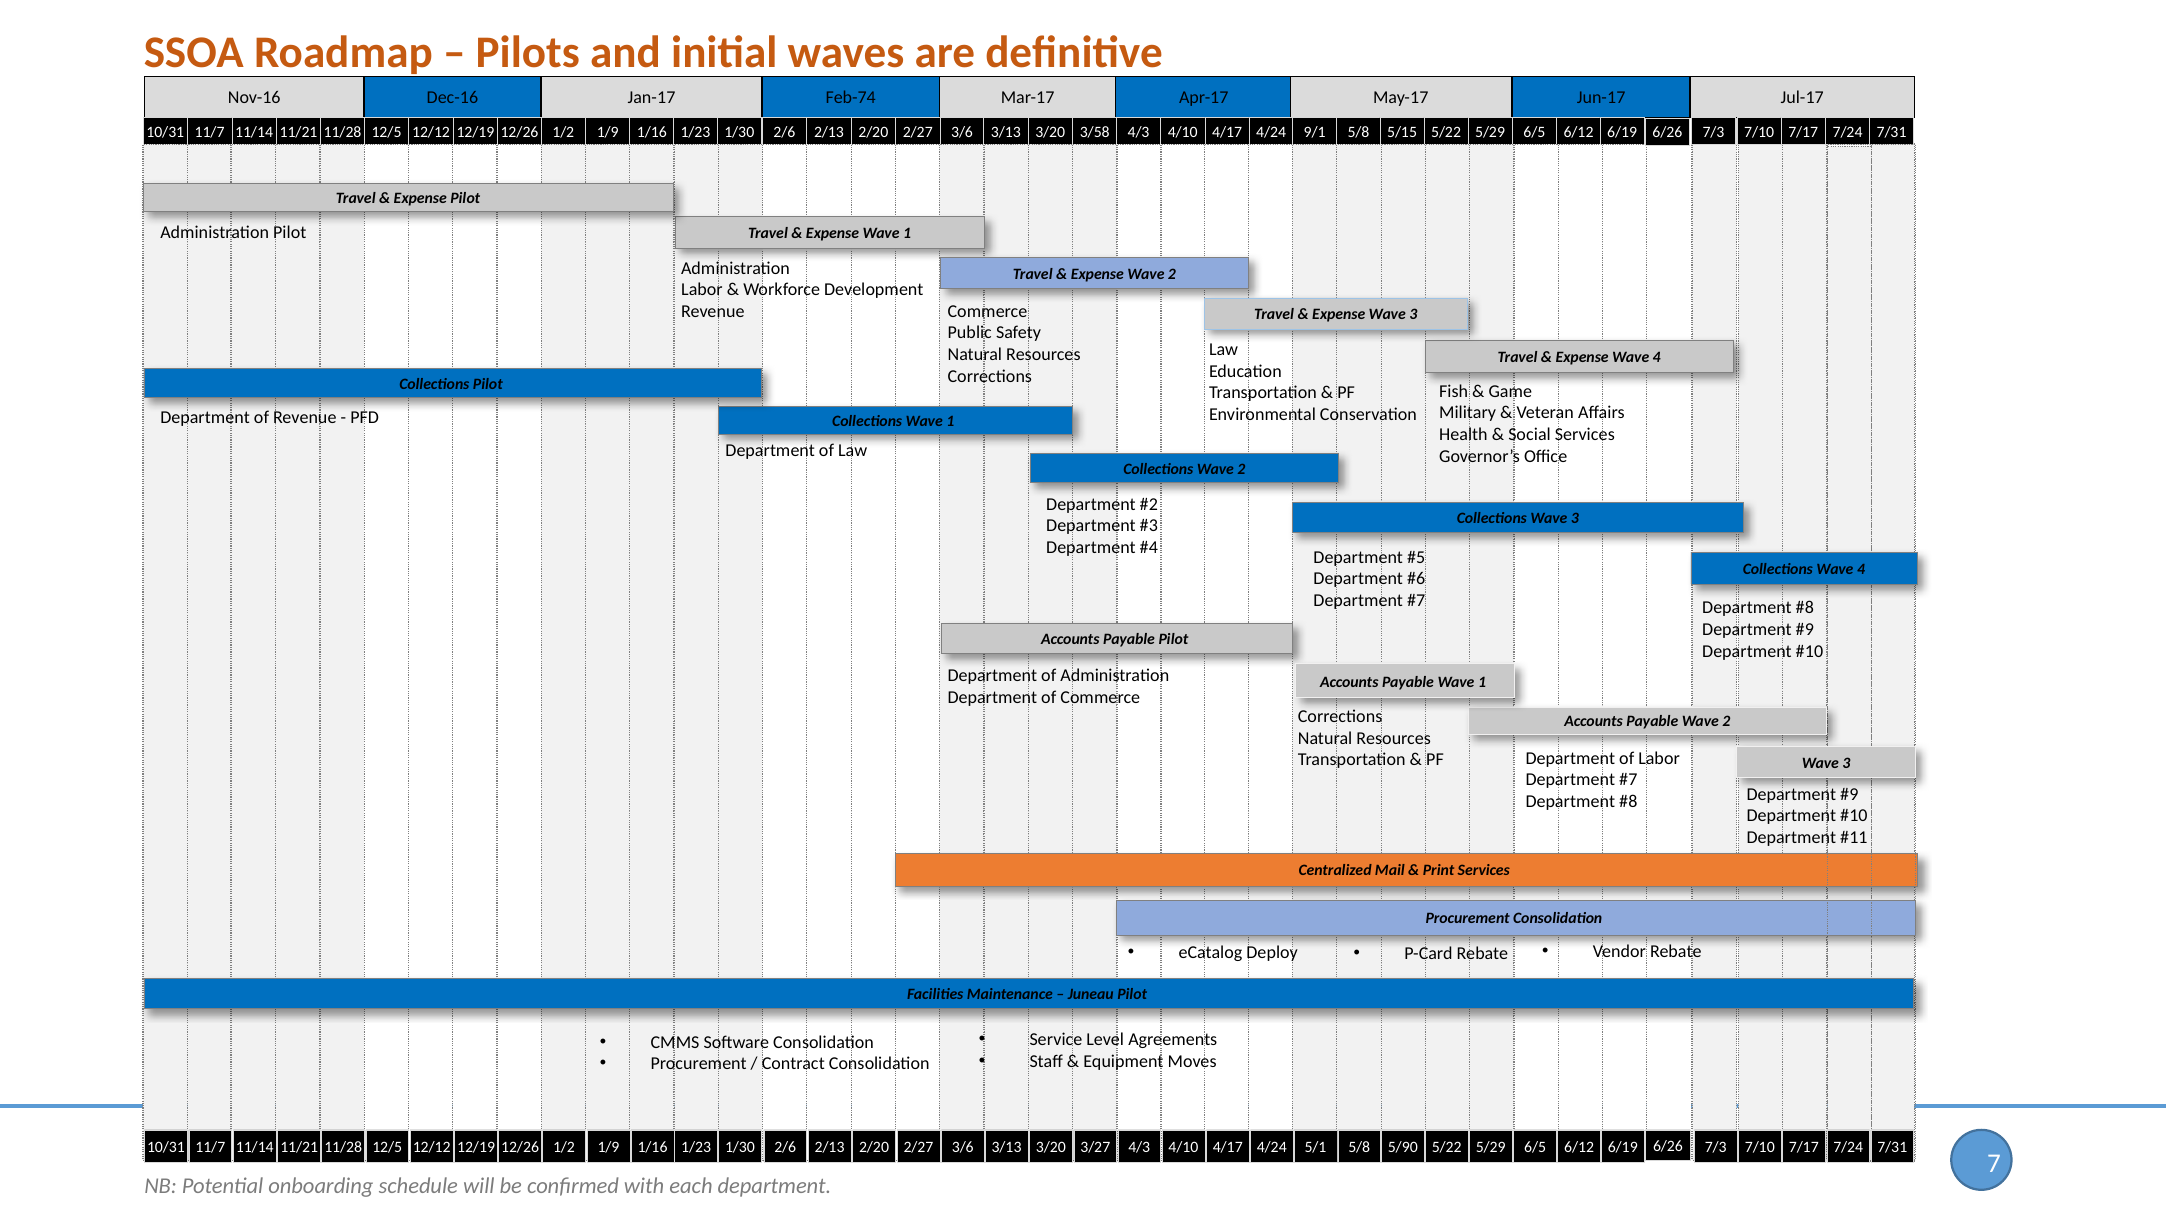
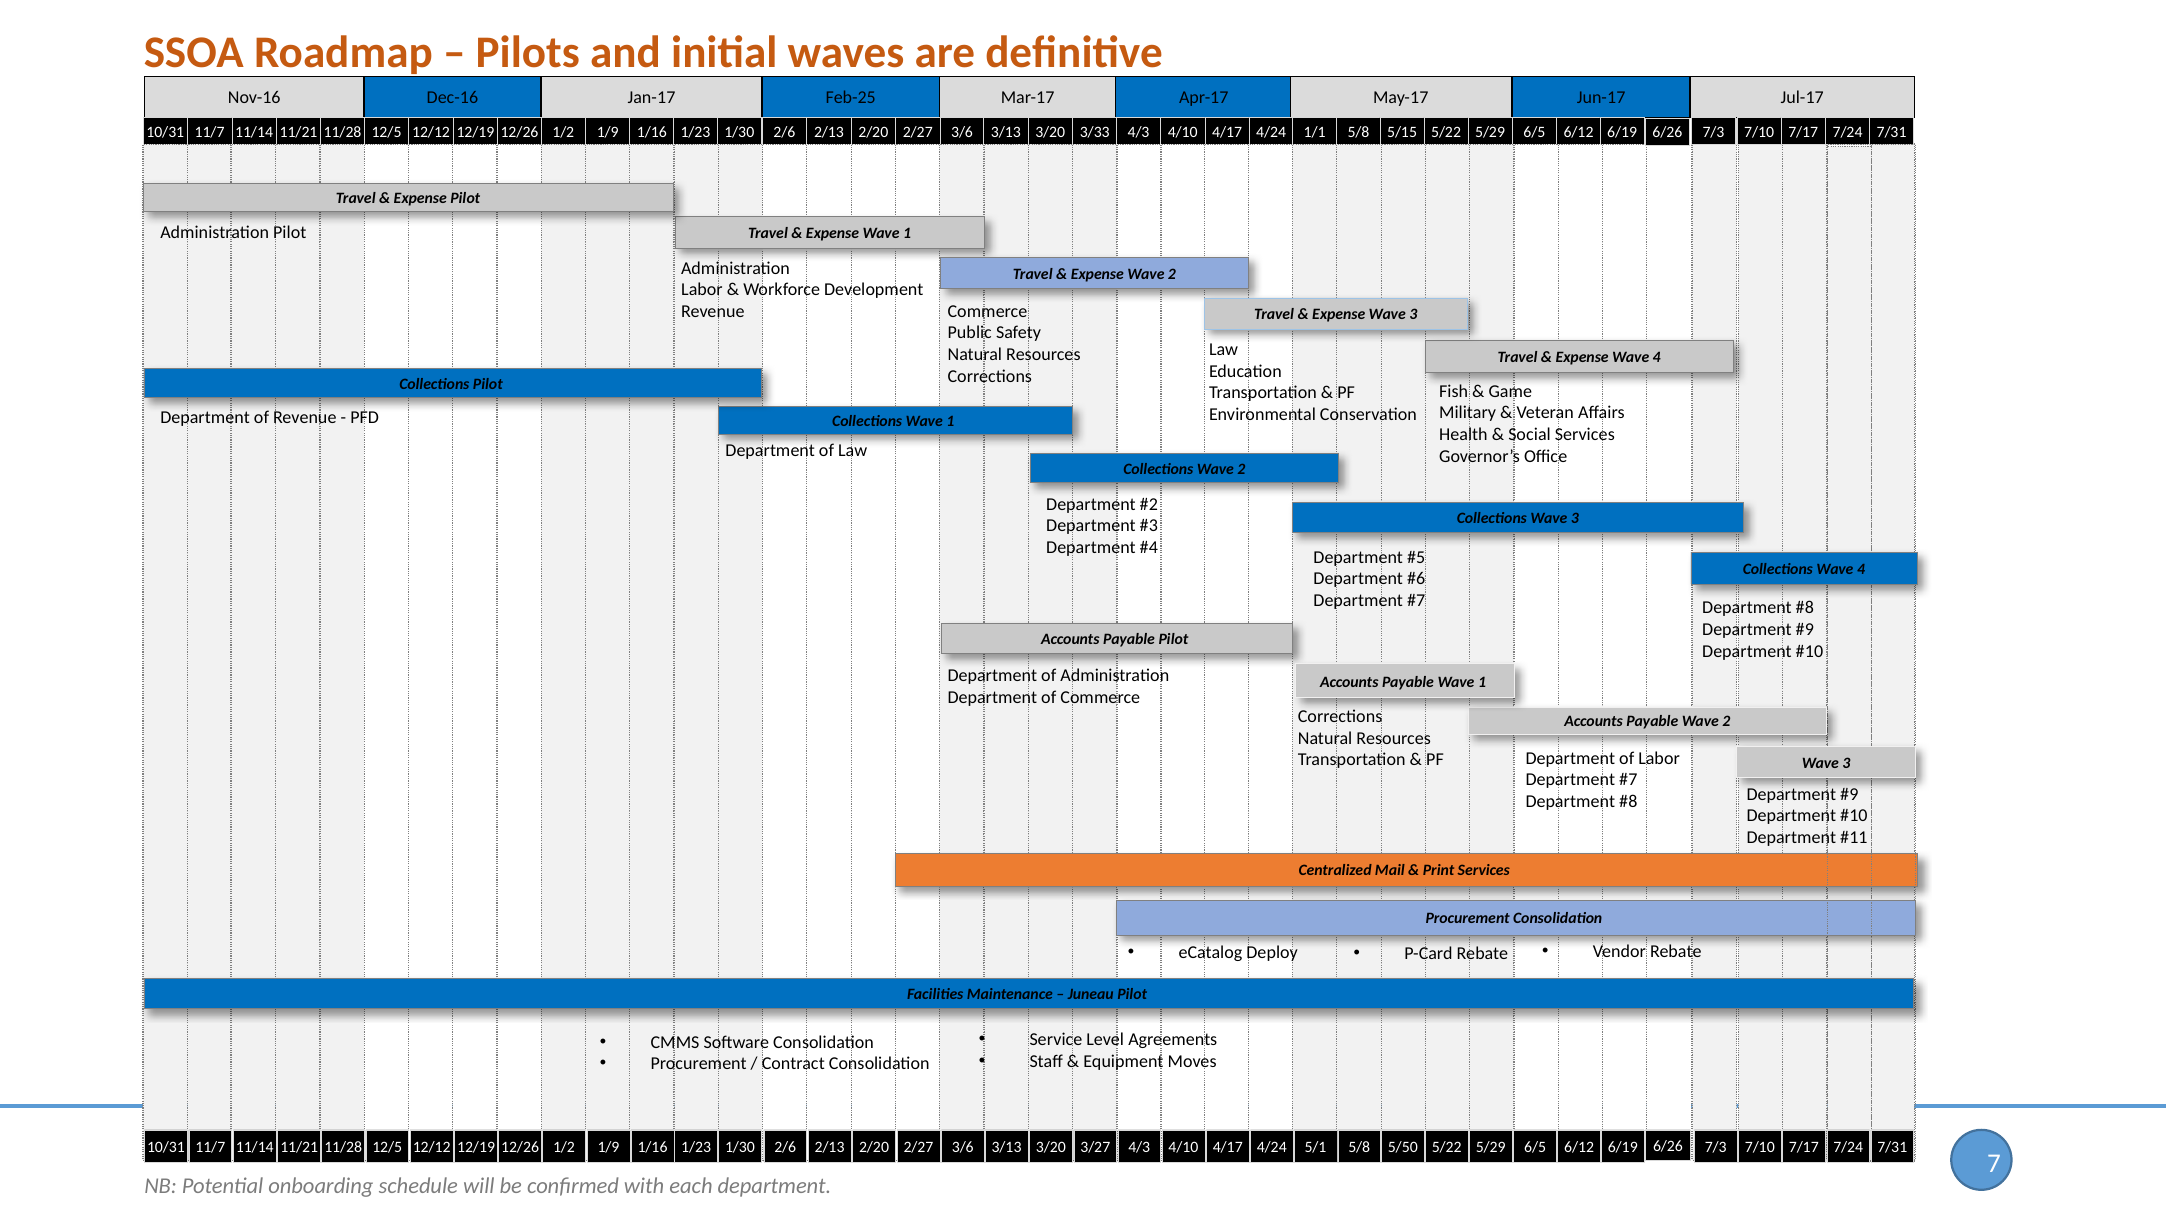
Feb-74: Feb-74 -> Feb-25
3/58: 3/58 -> 3/33
9/1: 9/1 -> 1/1
5/90: 5/90 -> 5/50
